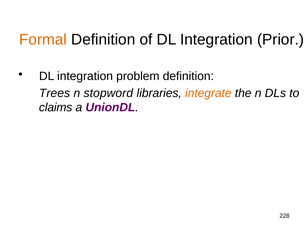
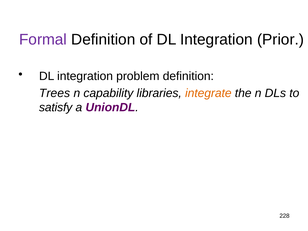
Formal colour: orange -> purple
stopword: stopword -> capability
claims: claims -> satisfy
